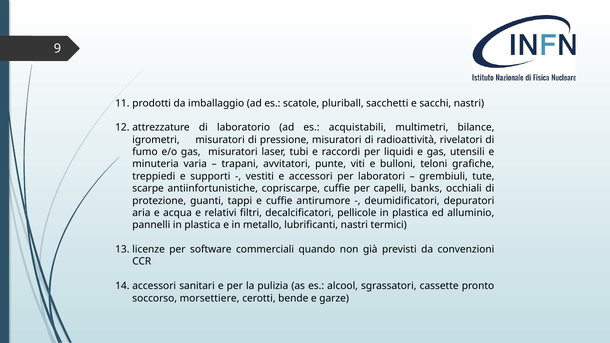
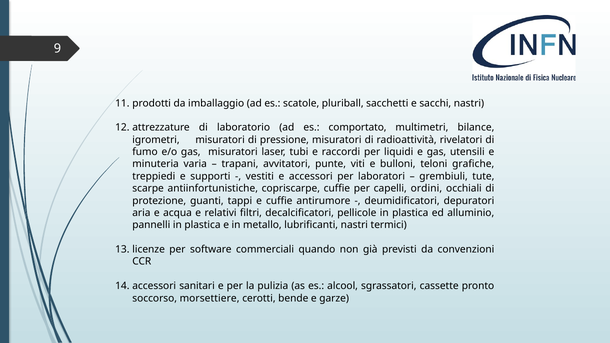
acquistabili: acquistabili -> comportato
banks: banks -> ordini
